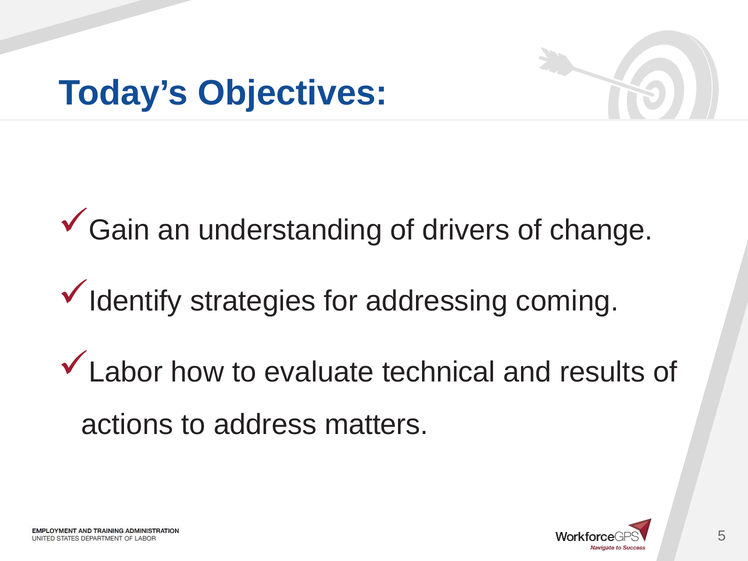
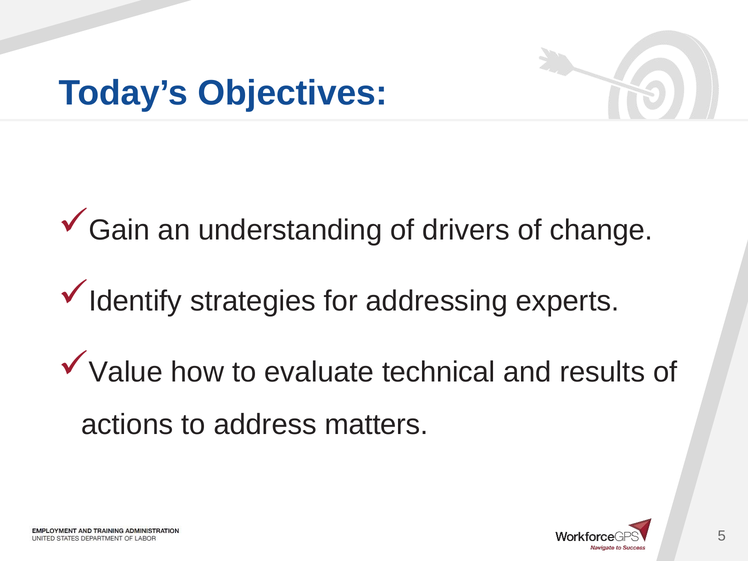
coming: coming -> experts
Labor: Labor -> Value
